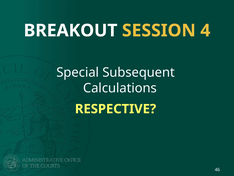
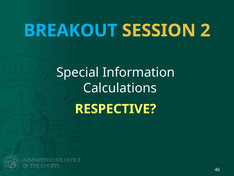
BREAKOUT colour: white -> light blue
4: 4 -> 2
Subsequent: Subsequent -> Information
